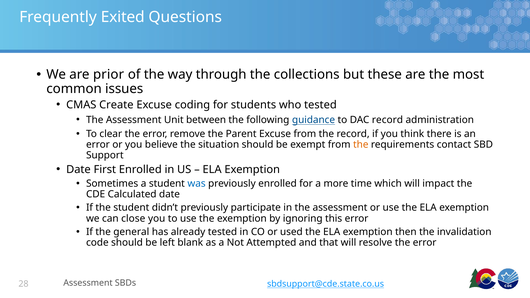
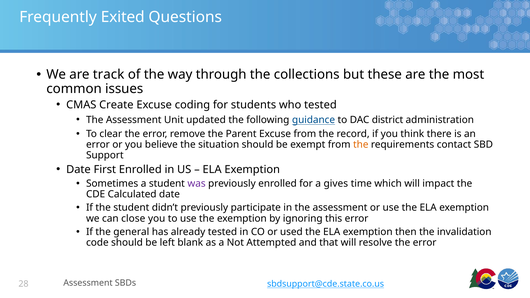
prior: prior -> track
between: between -> updated
DAC record: record -> district
was colour: blue -> purple
more: more -> gives
